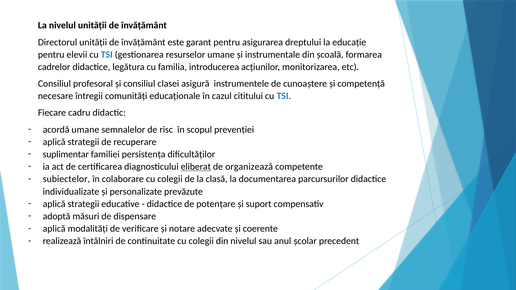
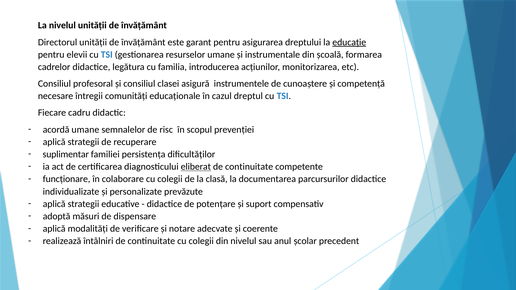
educație underline: none -> present
cititului: cititului -> dreptul
organizează at (249, 167): organizează -> continuitate
subiectelor: subiectelor -> funcționare
